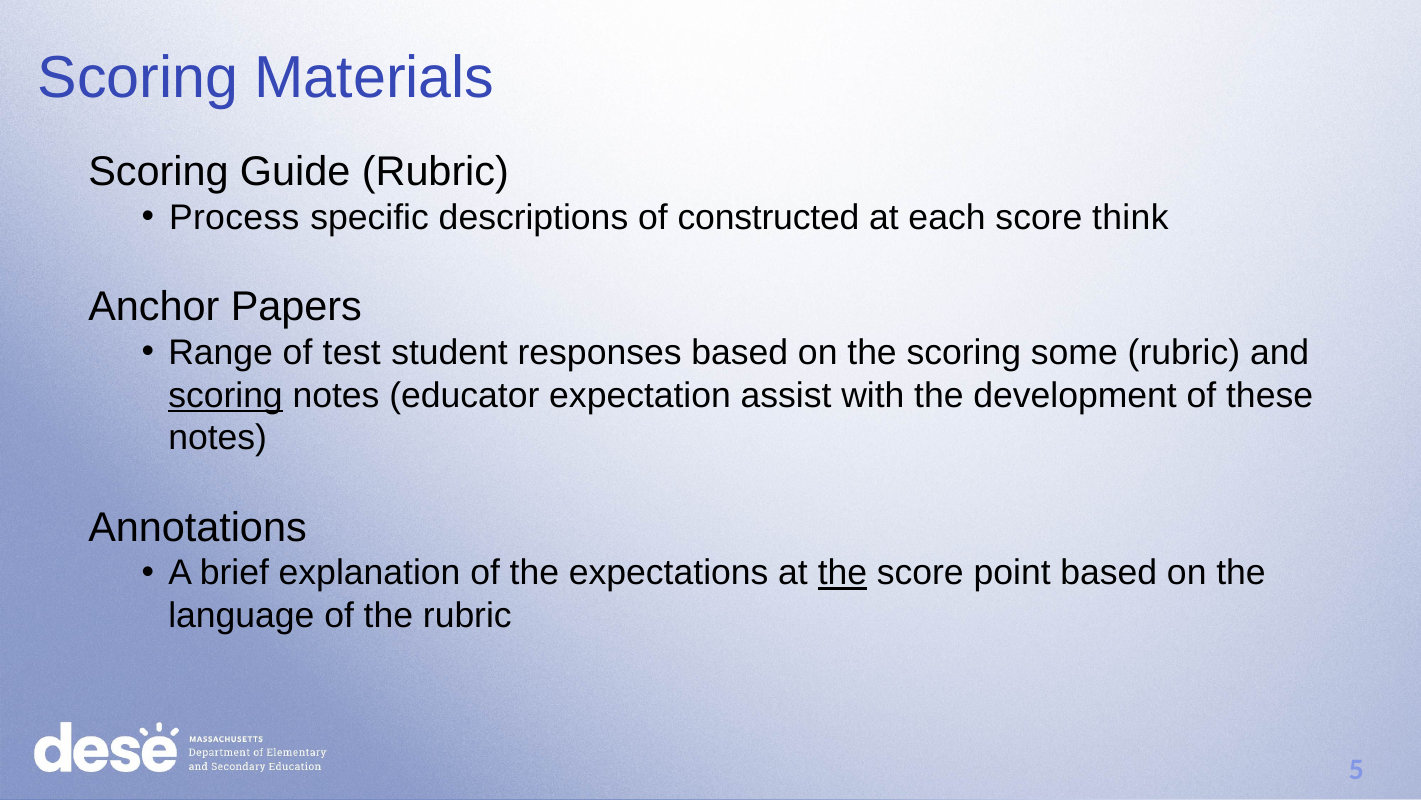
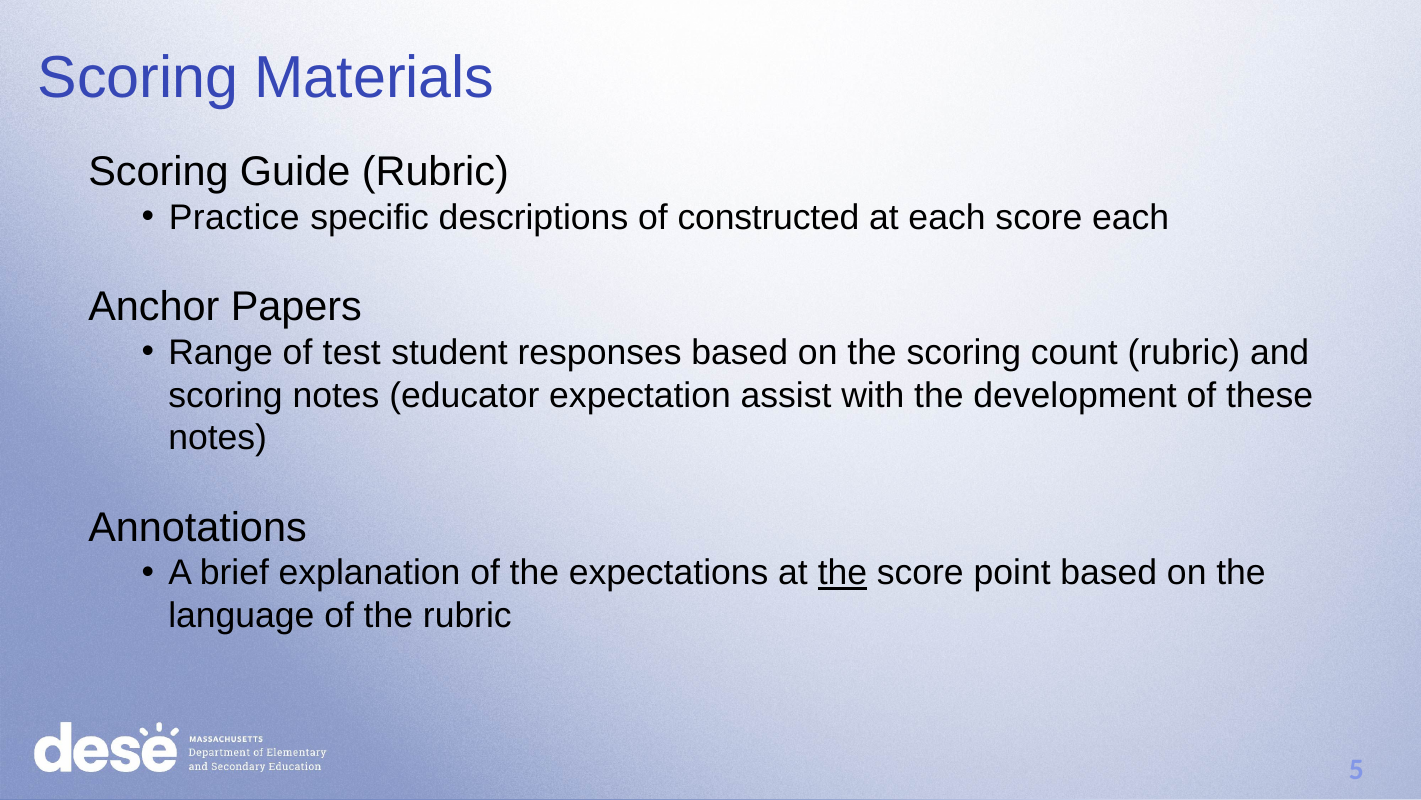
Process: Process -> Practice
score think: think -> each
some: some -> count
scoring at (226, 395) underline: present -> none
